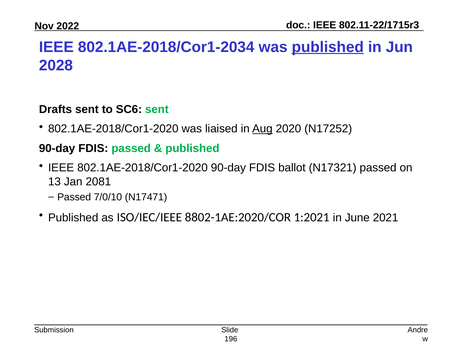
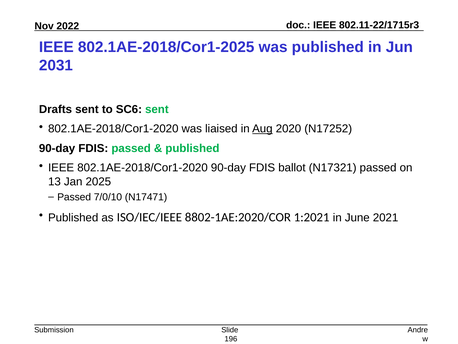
802.1AE-2018/Cor1-2034: 802.1AE-2018/Cor1-2034 -> 802.1AE-2018/Cor1-2025
published at (328, 47) underline: present -> none
2028: 2028 -> 2031
2081: 2081 -> 2025
